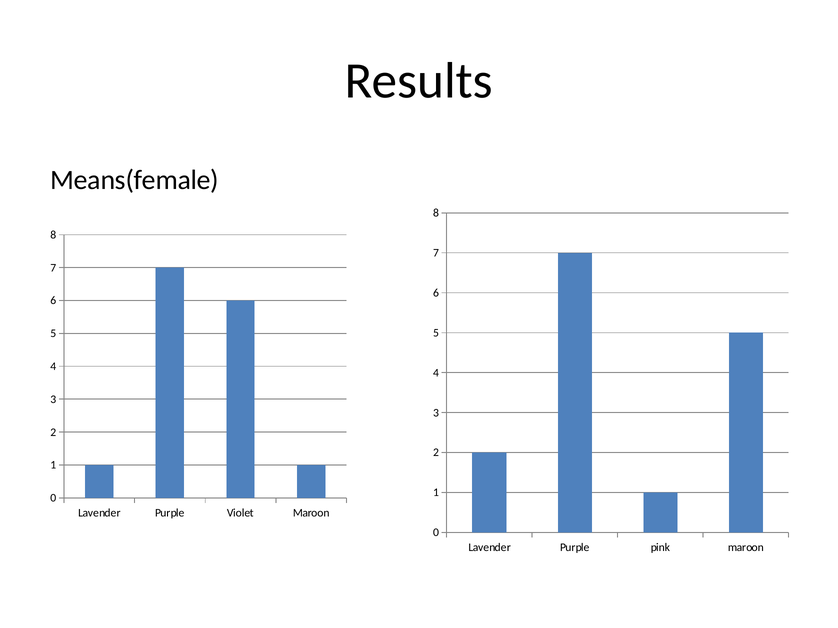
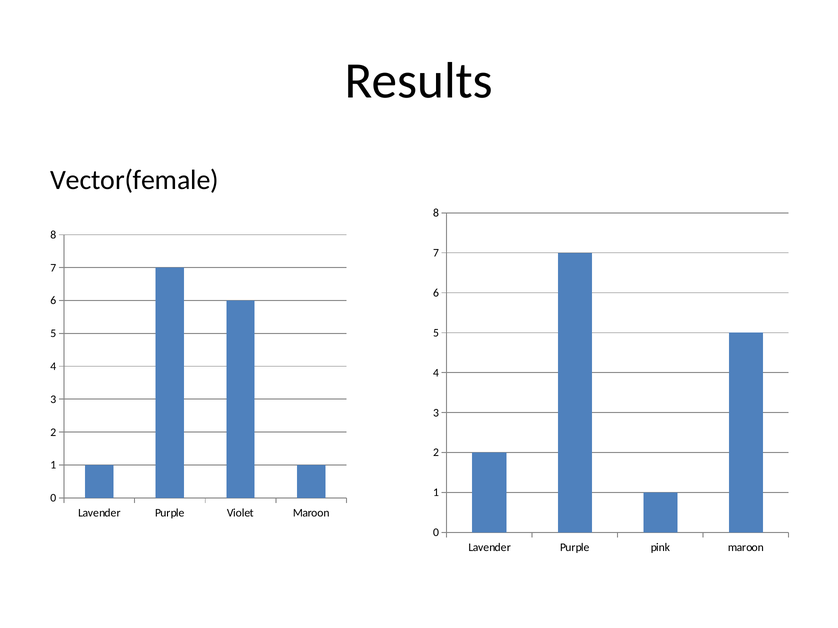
Means(female: Means(female -> Vector(female
